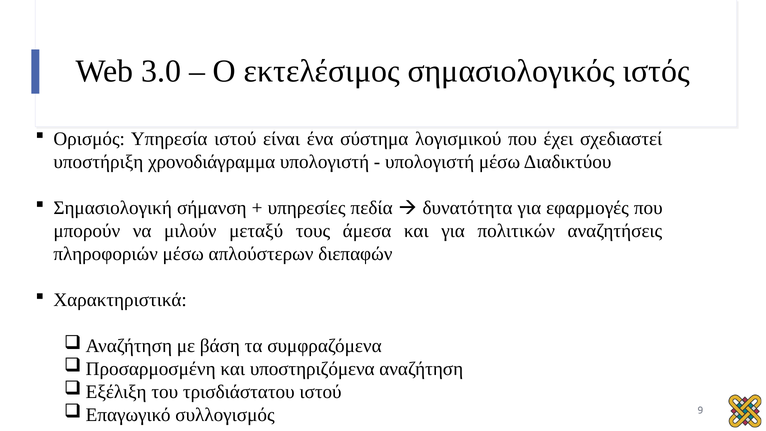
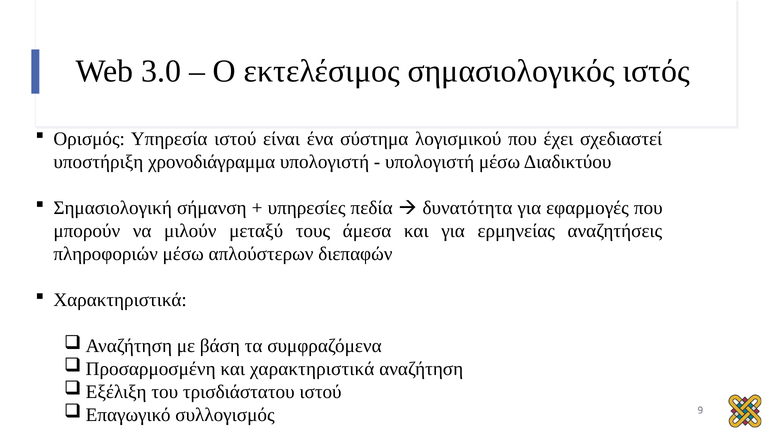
πολιτικών: πολιτικών -> ερμηνείας
και υποστηριζόμενα: υποστηριζόμενα -> χαρακτηριστικά
